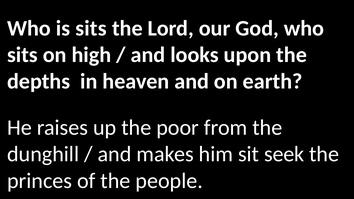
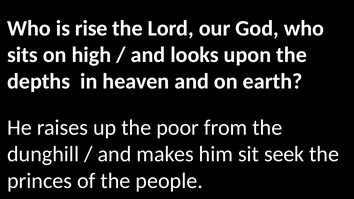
is sits: sits -> rise
